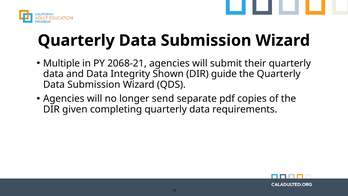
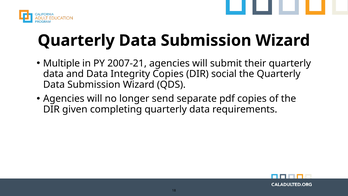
2068-21: 2068-21 -> 2007-21
Integrity Shown: Shown -> Copies
guide: guide -> social
